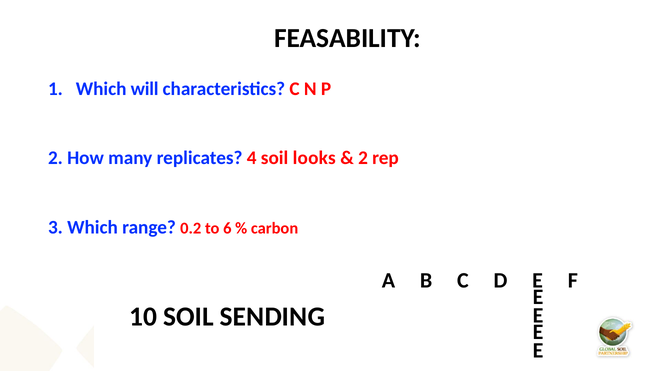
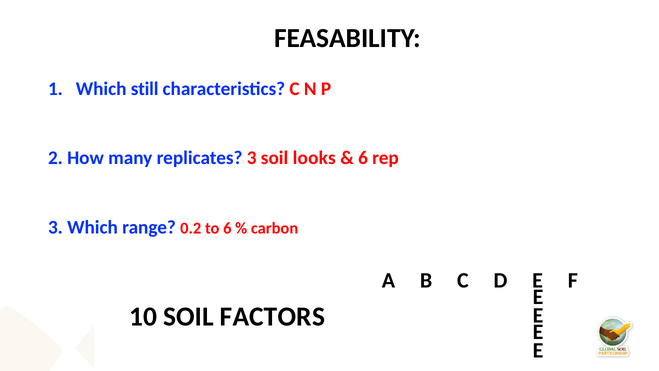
will: will -> still
replicates 4: 4 -> 3
2 at (363, 158): 2 -> 6
SENDING: SENDING -> FACTORS
